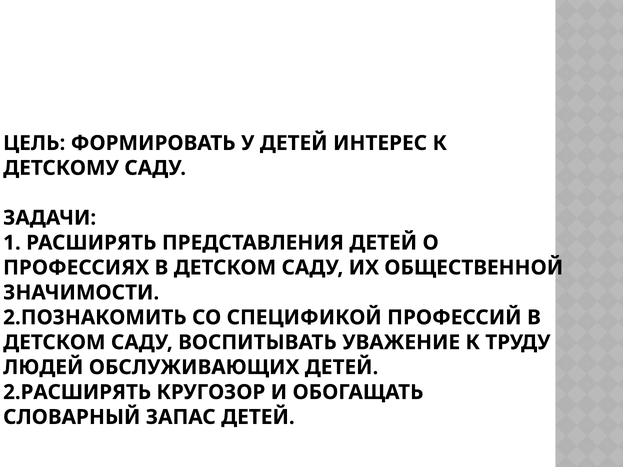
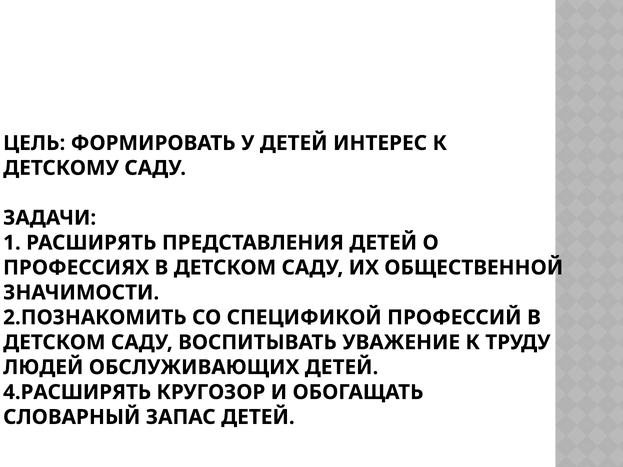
2.РАСШИРЯТЬ: 2.РАСШИРЯТЬ -> 4.РАСШИРЯТЬ
